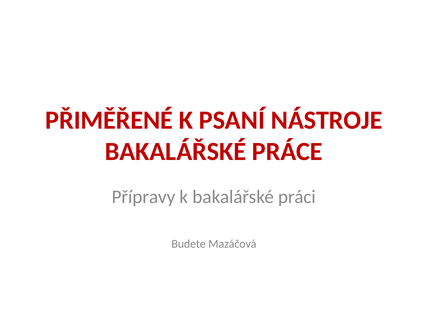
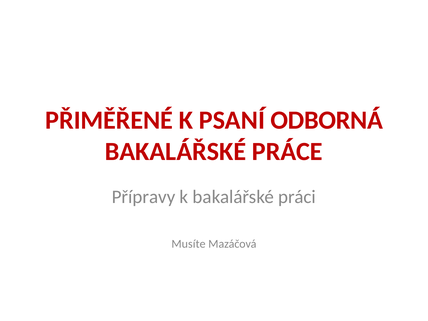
NÁSTROJE: NÁSTROJE -> ODBORNÁ
Budete: Budete -> Musíte
